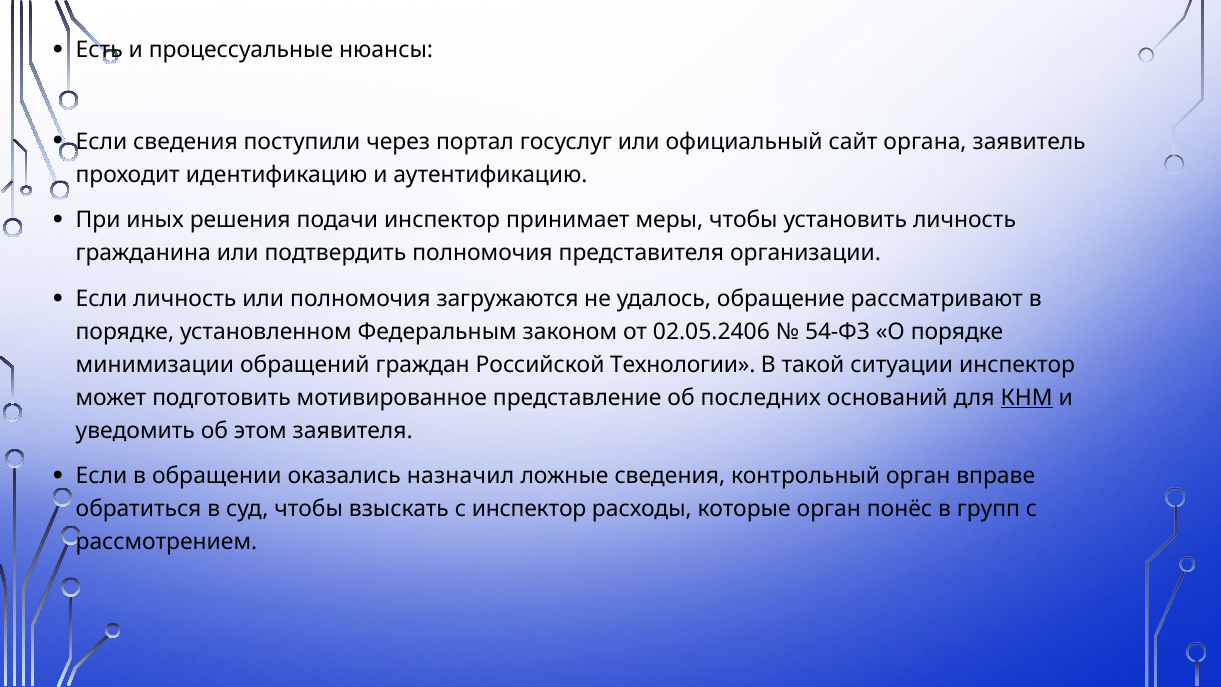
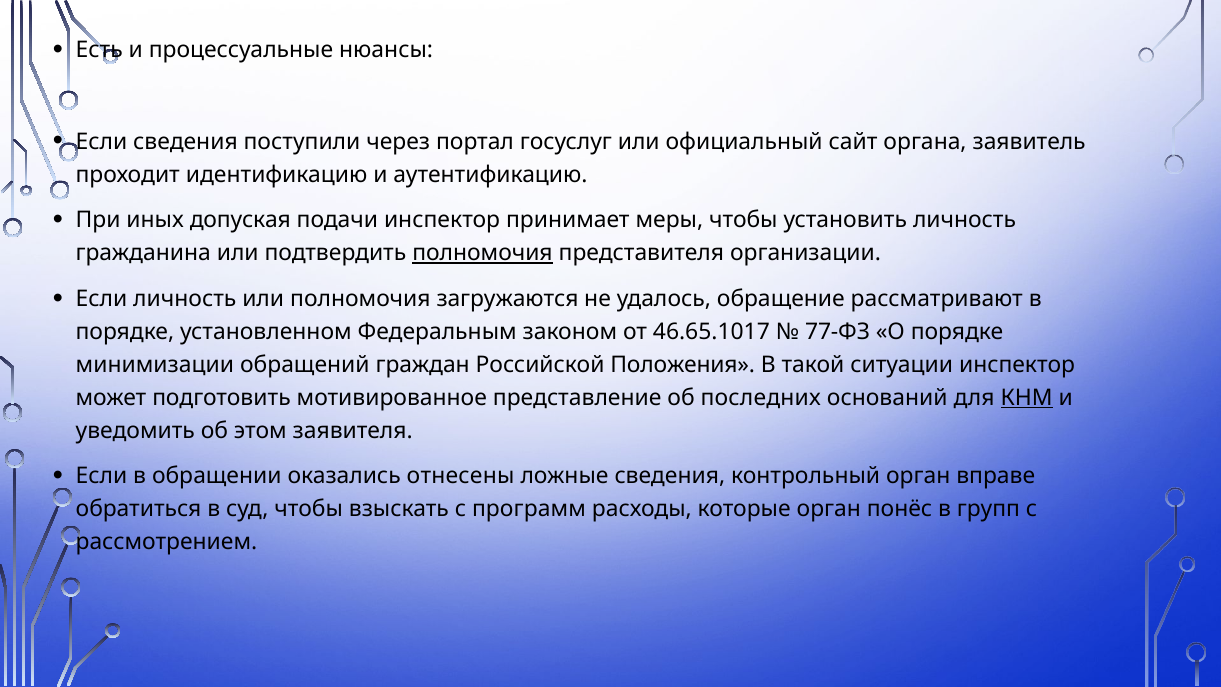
решения: решения -> допуская
полномочия at (482, 253) underline: none -> present
02.05.2406: 02.05.2406 -> 46.65.1017
54-ФЗ: 54-ФЗ -> 77-ФЗ
Технологии: Технологии -> Положения
назначил: назначил -> отнесены
с инспектор: инспектор -> программ
